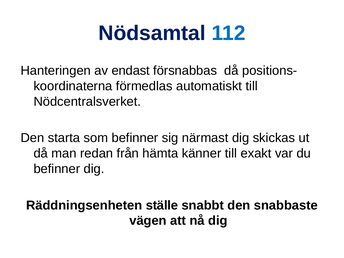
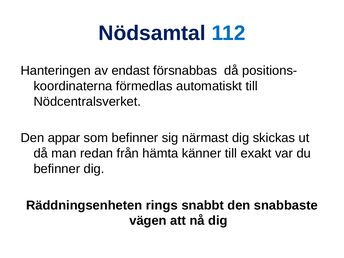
starta: starta -> appar
ställe: ställe -> rings
